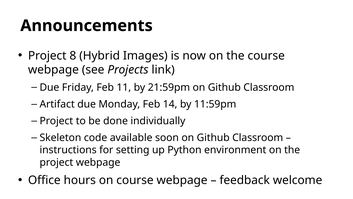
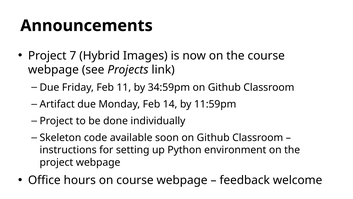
8: 8 -> 7
21:59pm: 21:59pm -> 34:59pm
